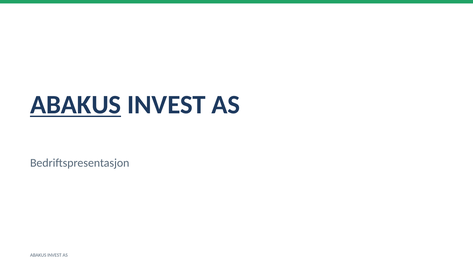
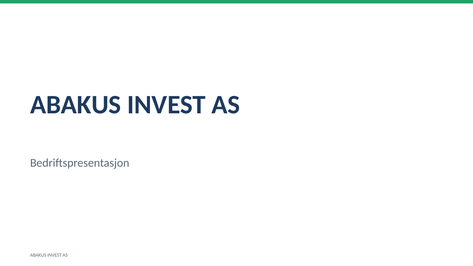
ABAKUS at (76, 105) underline: present -> none
